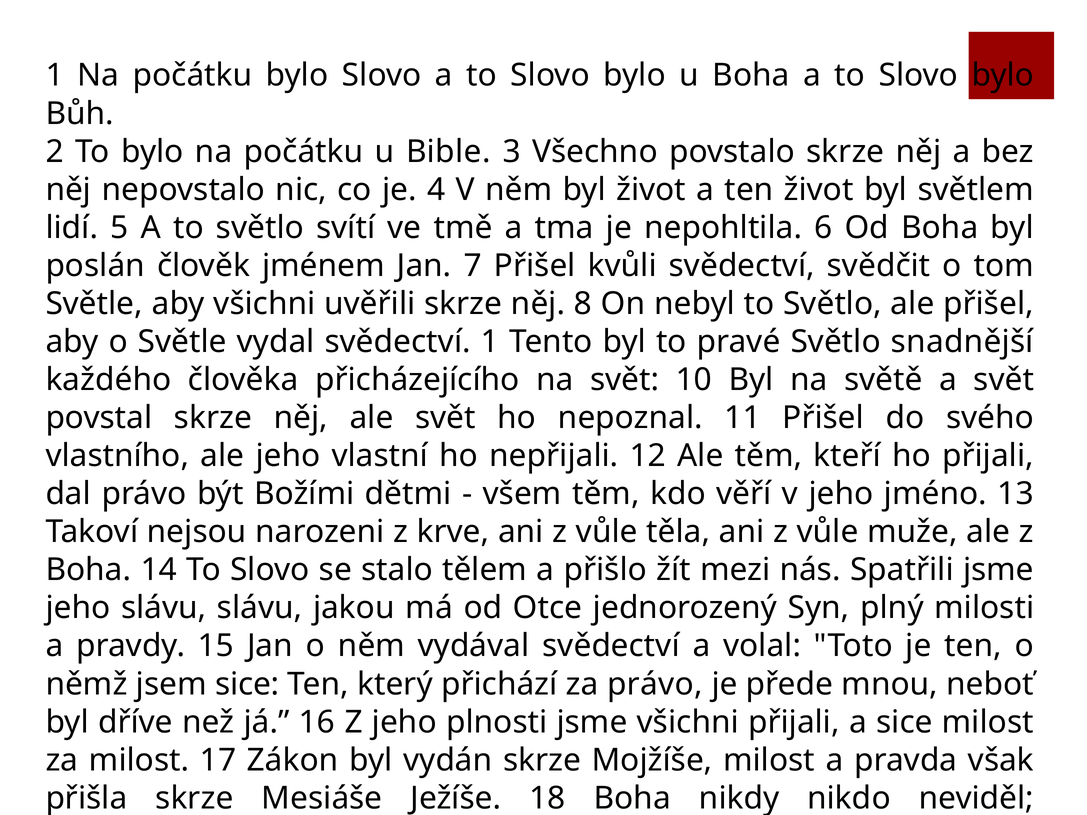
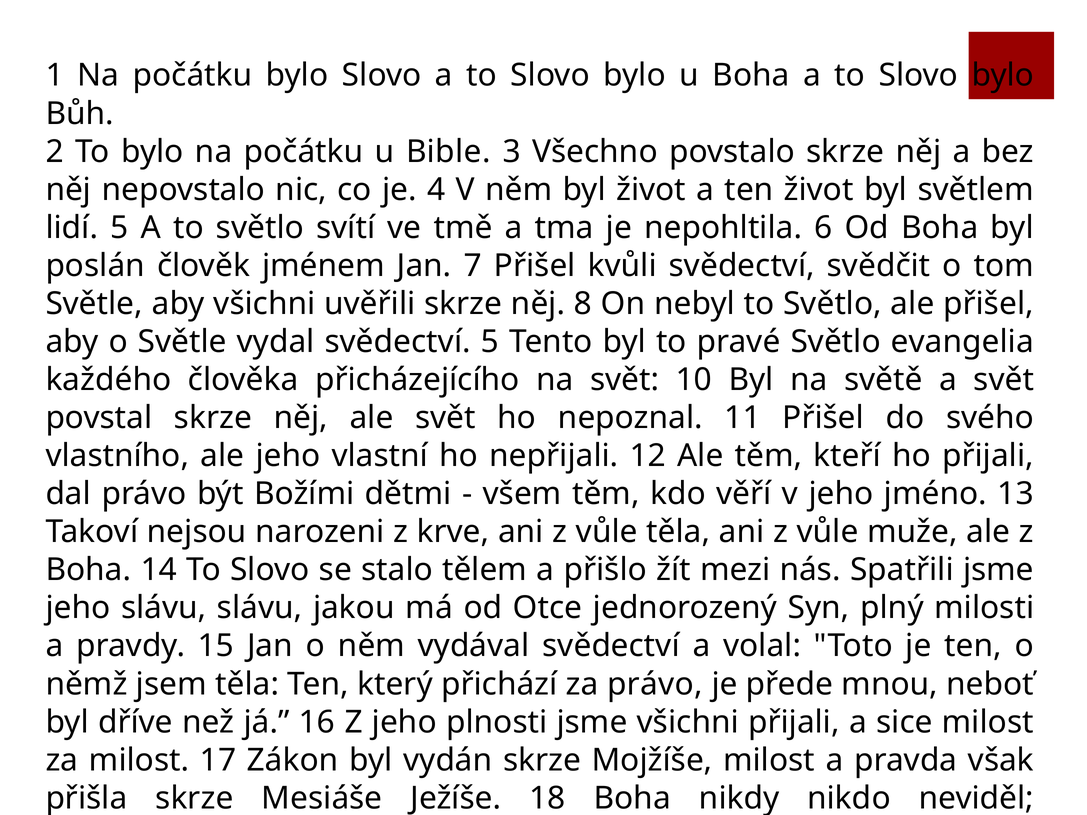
svědectví 1: 1 -> 5
snadnější: snadnější -> evangelia
jsem sice: sice -> těla
